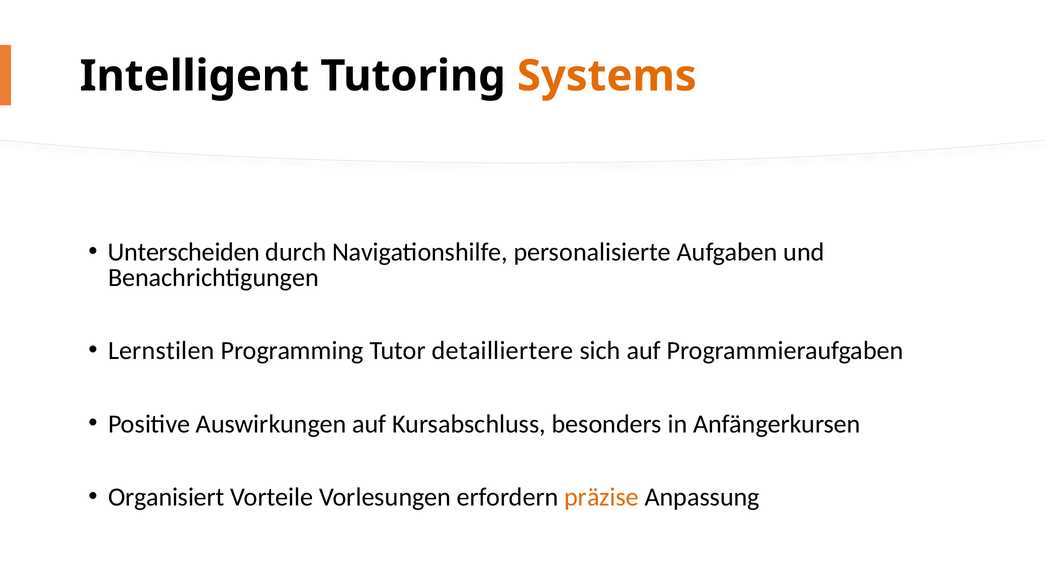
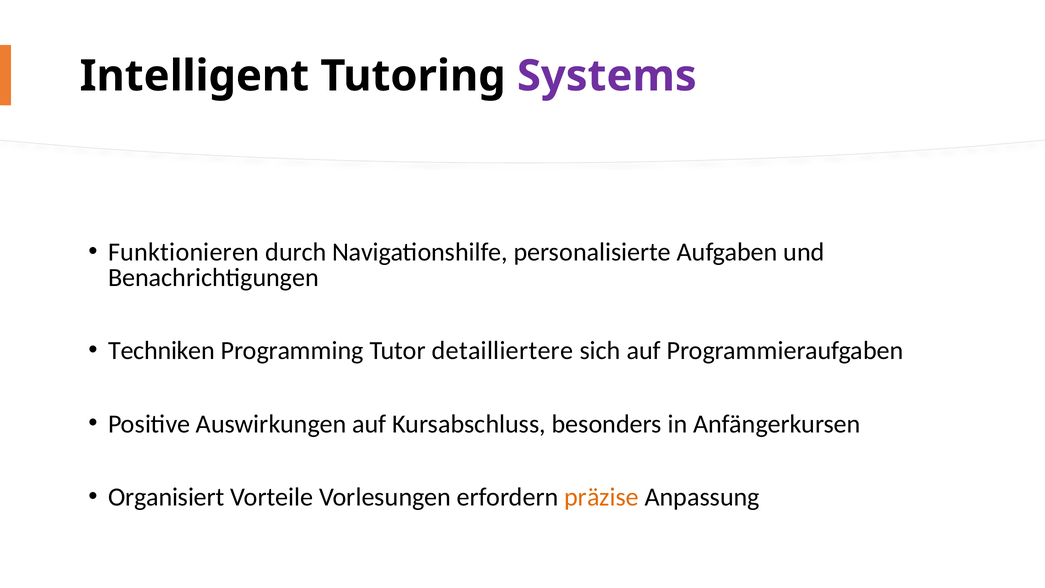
Systems colour: orange -> purple
Unterscheiden: Unterscheiden -> Funktionieren
Lernstilen: Lernstilen -> Techniken
